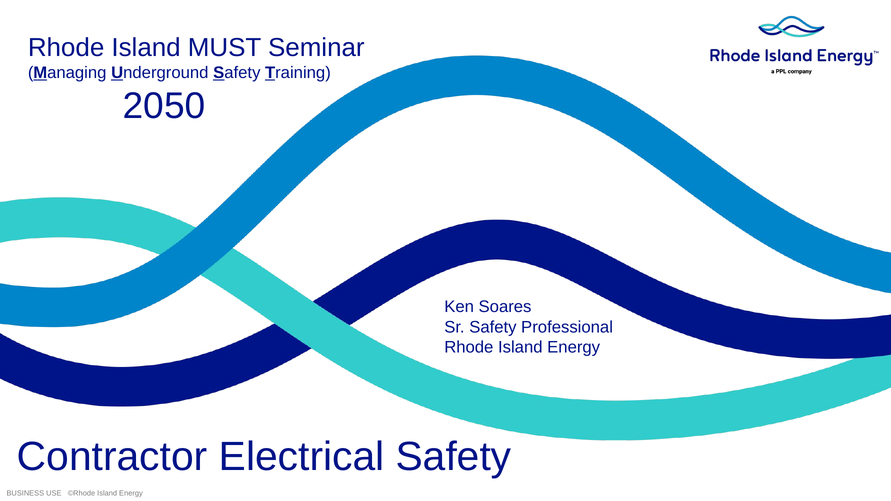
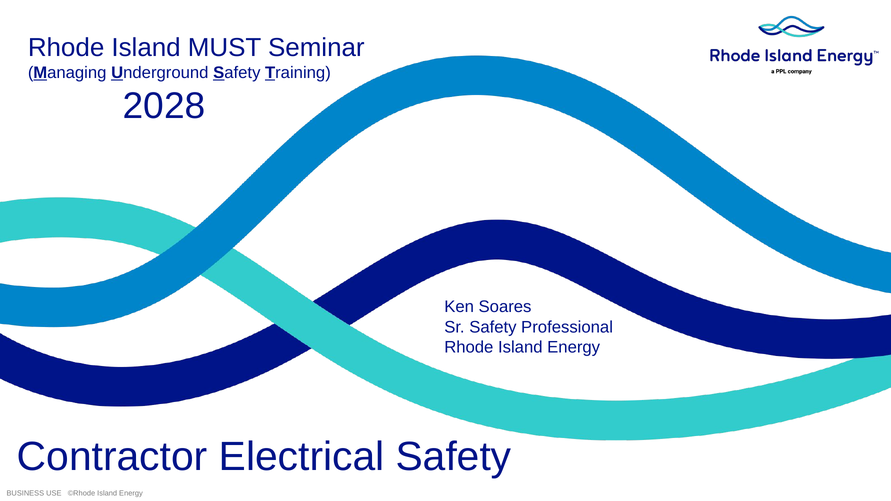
2050: 2050 -> 2028
